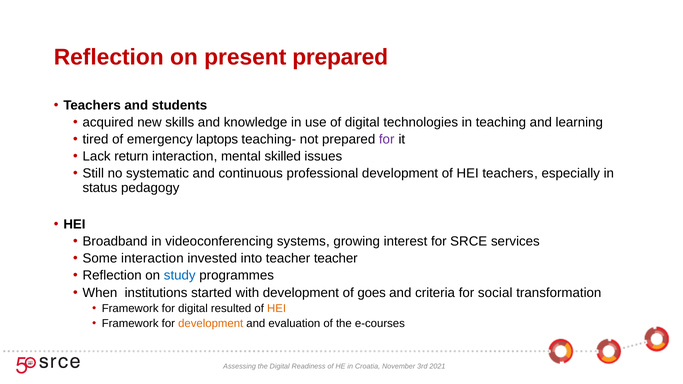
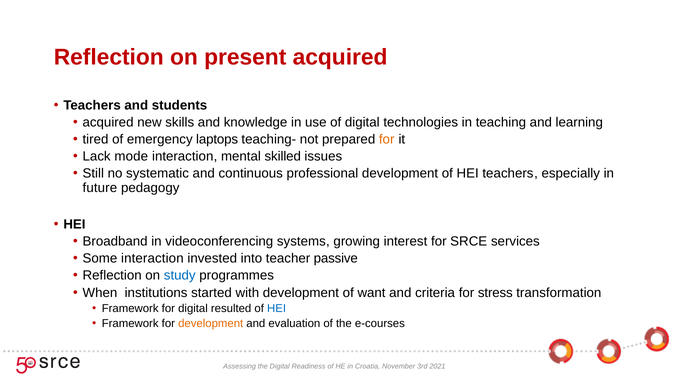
present prepared: prepared -> acquired
for at (387, 139) colour: purple -> orange
return: return -> mode
status: status -> future
teacher teacher: teacher -> passive
goes: goes -> want
social: social -> stress
HEI at (277, 309) colour: orange -> blue
